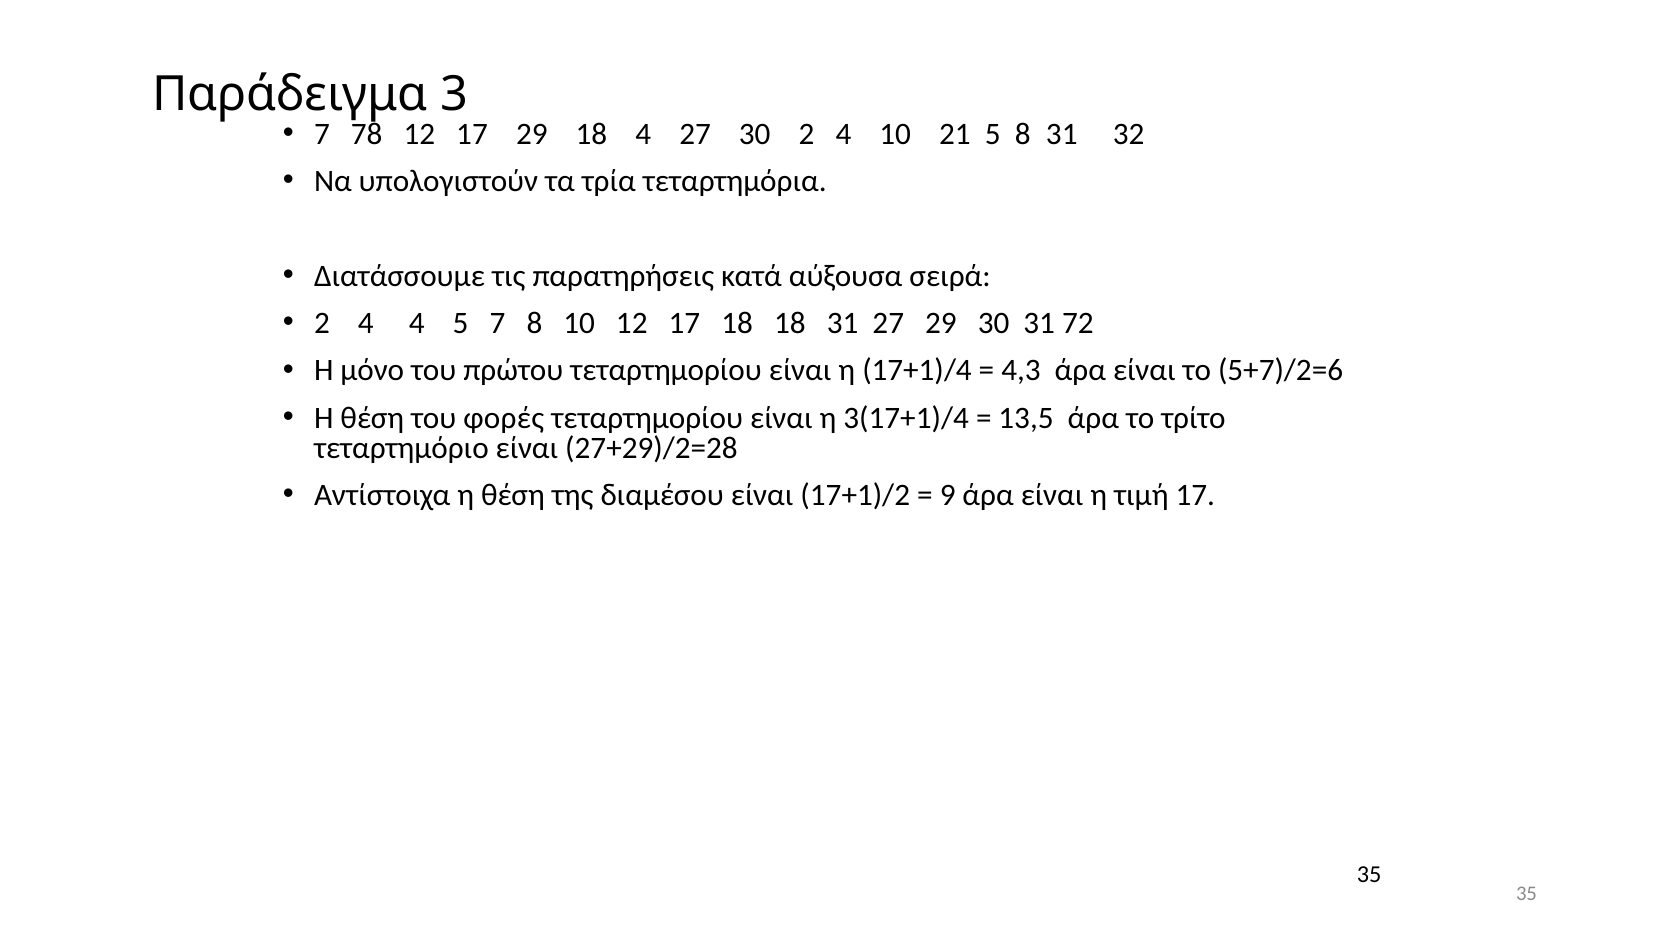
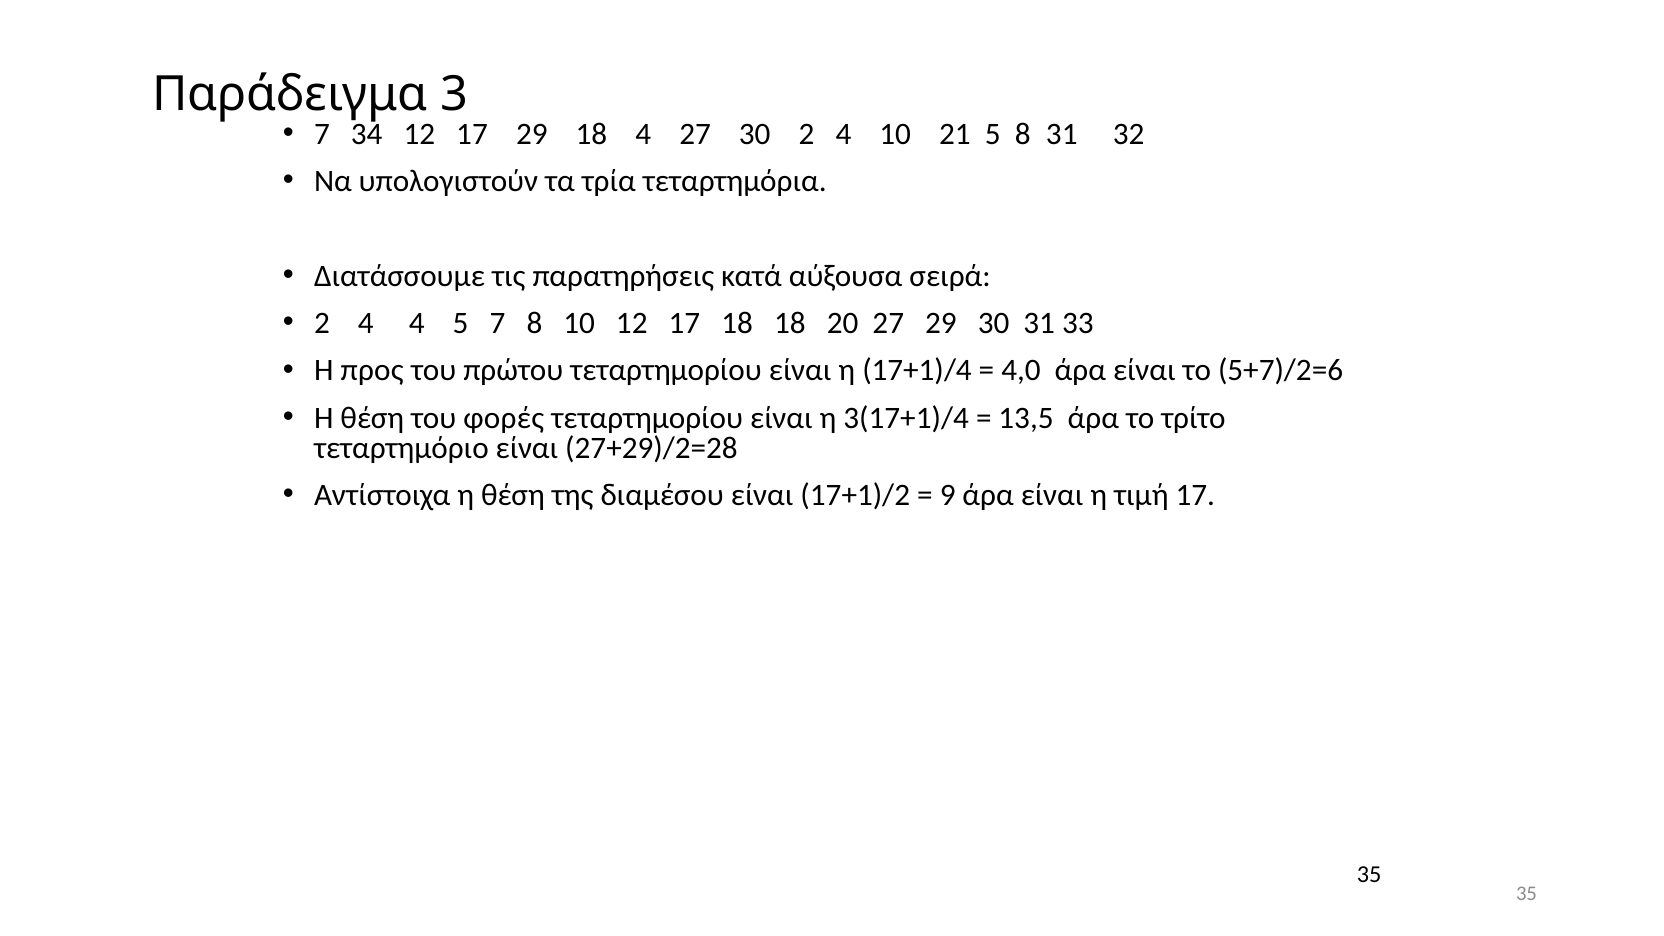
78: 78 -> 34
18 31: 31 -> 20
72: 72 -> 33
μόνο: μόνο -> προς
4,3: 4,3 -> 4,0
